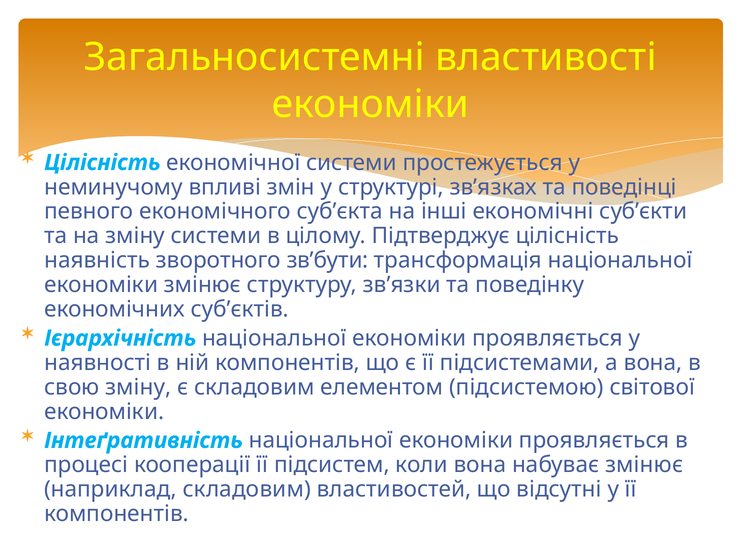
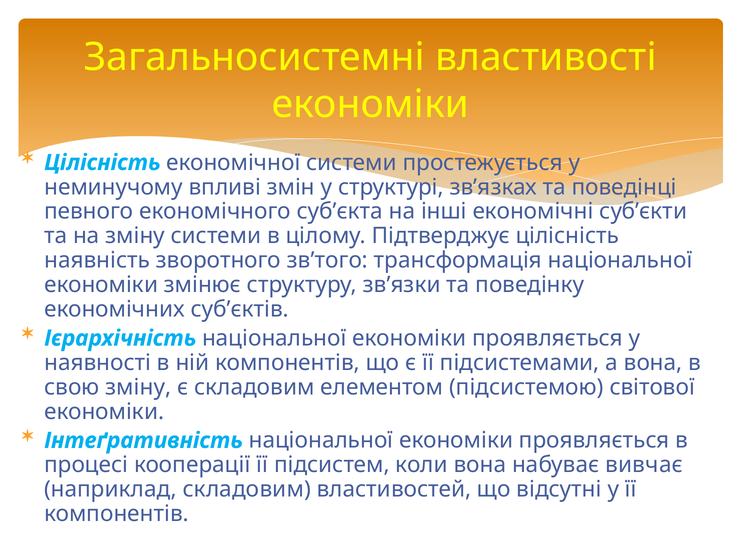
зв’бути: зв’бути -> зв’того
набуває змінює: змінює -> вивчає
